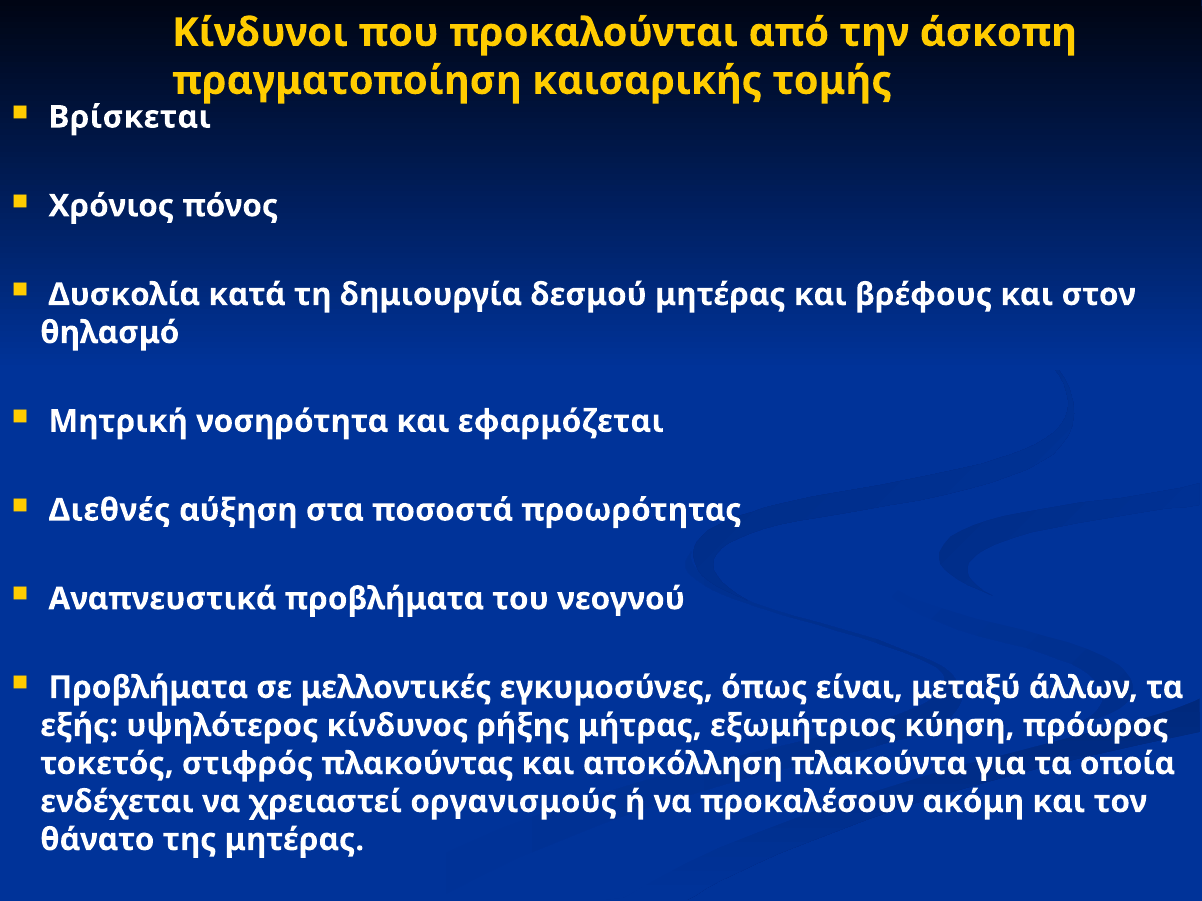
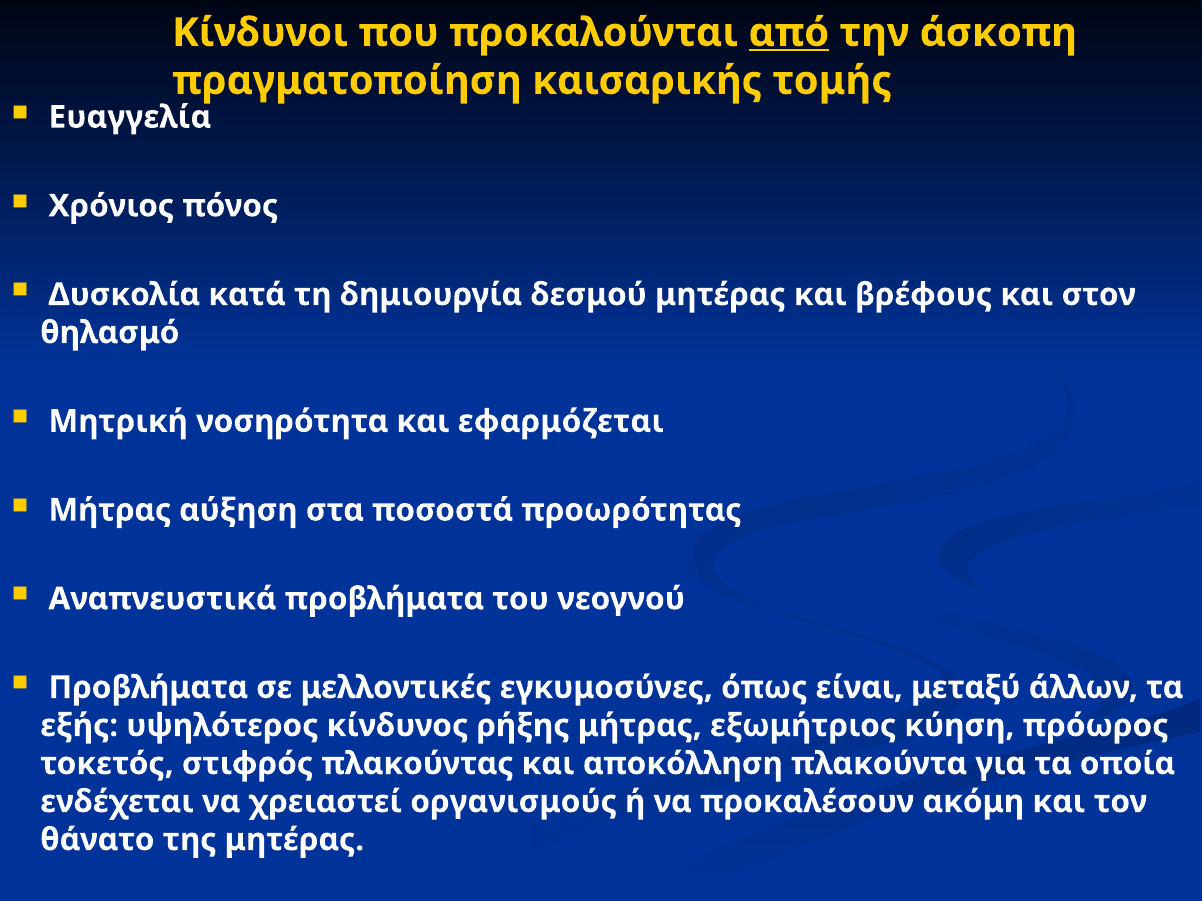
από underline: none -> present
Βρίσκεται: Βρίσκεται -> Ευαγγελία
Διεθνές at (109, 510): Διεθνές -> Μήτρας
